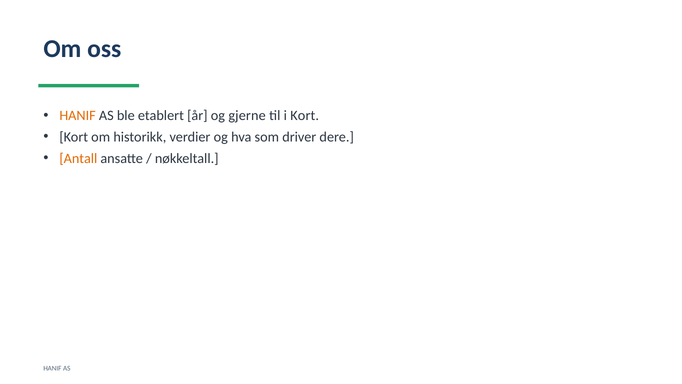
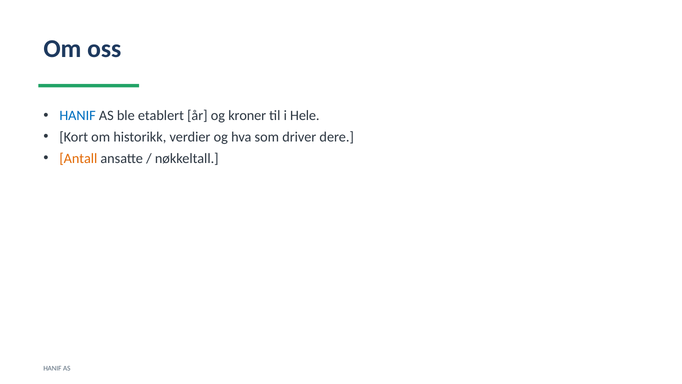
HANIF at (78, 116) colour: orange -> blue
gjerne: gjerne -> kroner
i Kort: Kort -> Hele
